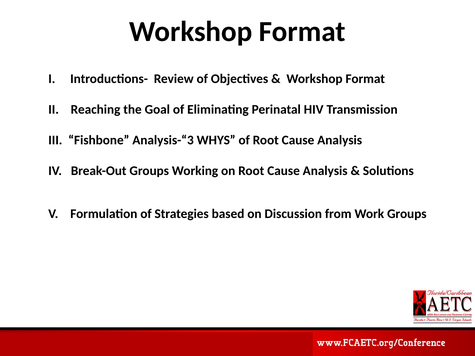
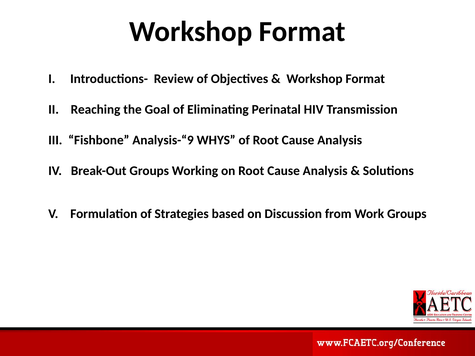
Analysis-“3: Analysis-“3 -> Analysis-“9
